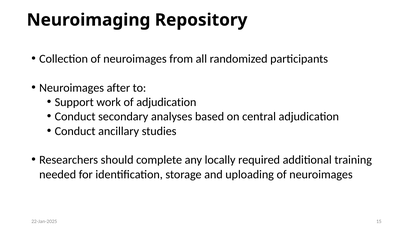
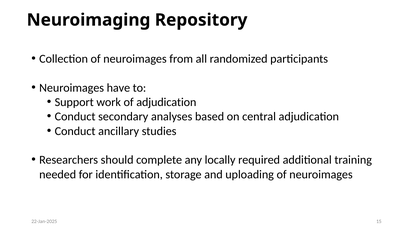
after: after -> have
